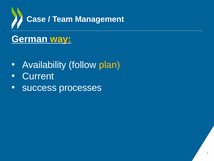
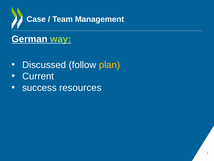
way colour: yellow -> light green
Availability: Availability -> Discussed
processes: processes -> resources
